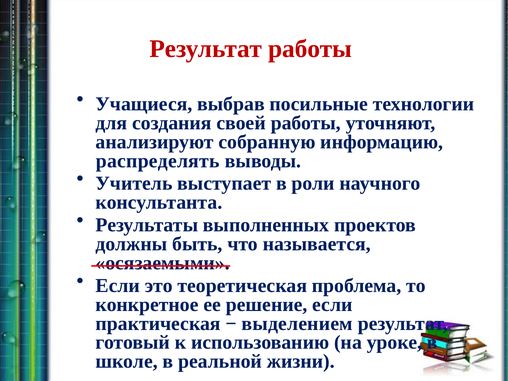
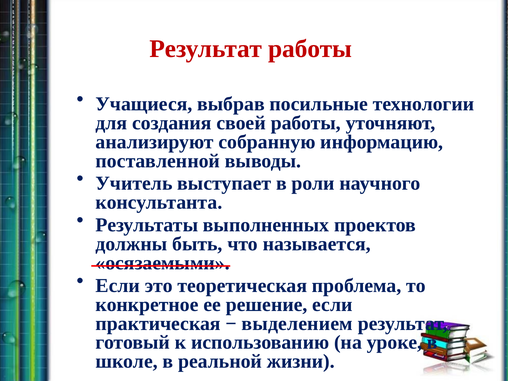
распределять: распределять -> поставленной
